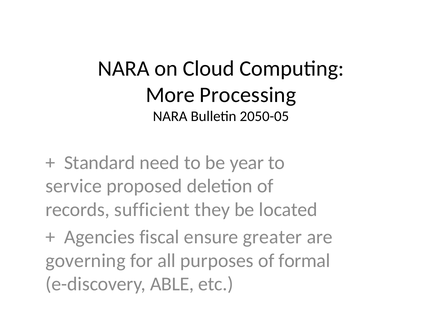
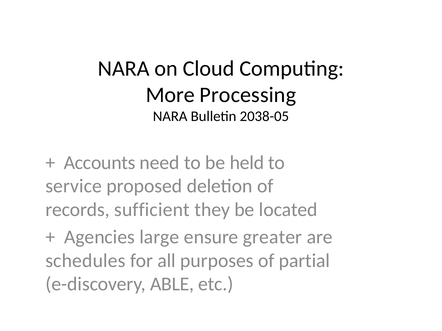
2050-05: 2050-05 -> 2038-05
Standard: Standard -> Accounts
year: year -> held
fiscal: fiscal -> large
governing: governing -> schedules
formal: formal -> partial
